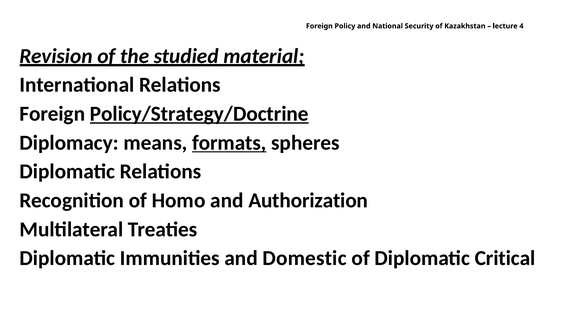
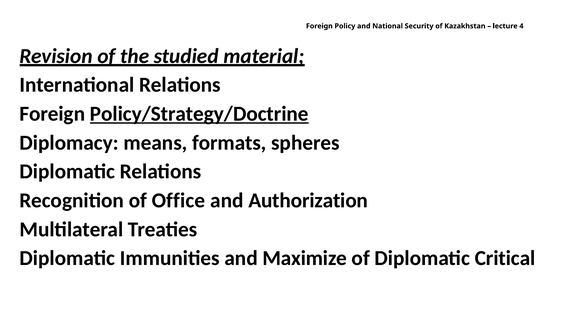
formats underline: present -> none
Homo: Homo -> Office
Domestic: Domestic -> Maximize
